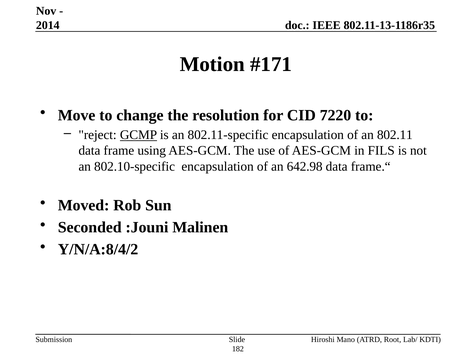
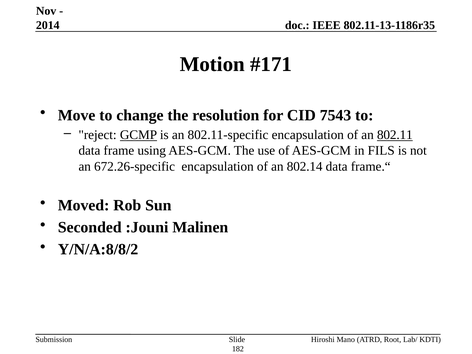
7220: 7220 -> 7543
802.11 underline: none -> present
802.10-specific: 802.10-specific -> 672.26-specific
642.98: 642.98 -> 802.14
Y/N/A:8/4/2: Y/N/A:8/4/2 -> Y/N/A:8/8/2
